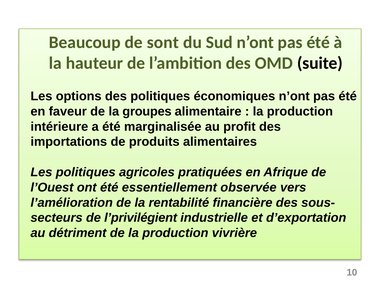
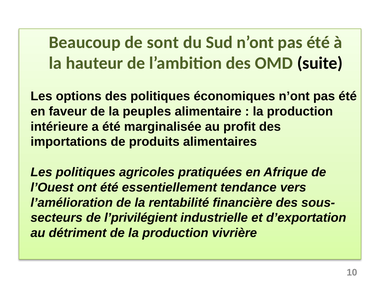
groupes: groupes -> peuples
observée: observée -> tendance
